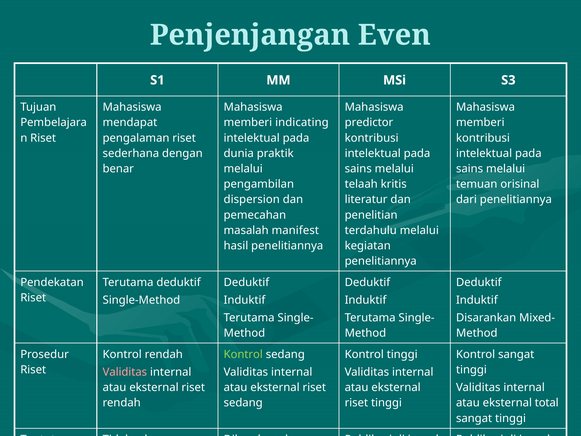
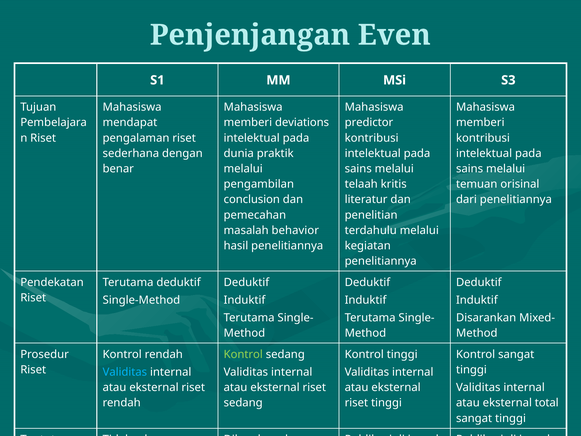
indicating: indicating -> deviations
dispersion: dispersion -> conclusion
manifest: manifest -> behavior
Validitas at (125, 372) colour: pink -> light blue
